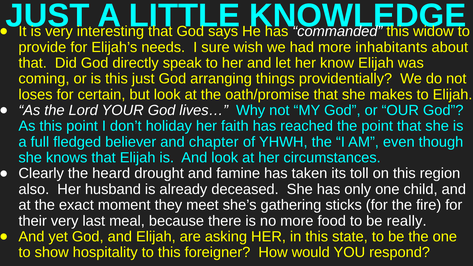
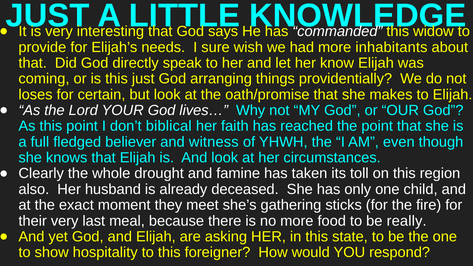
holiday: holiday -> biblical
chapter: chapter -> witness
heard: heard -> whole
